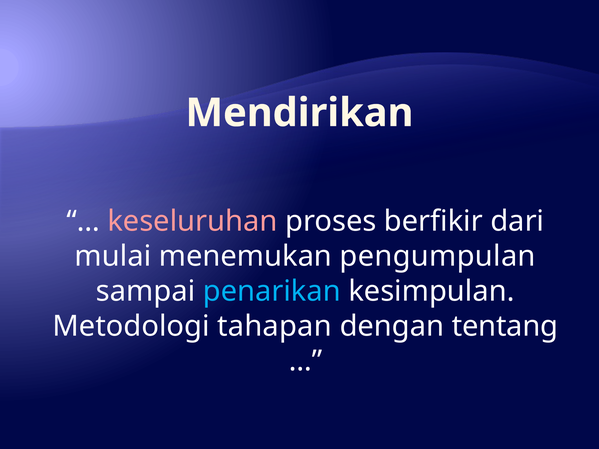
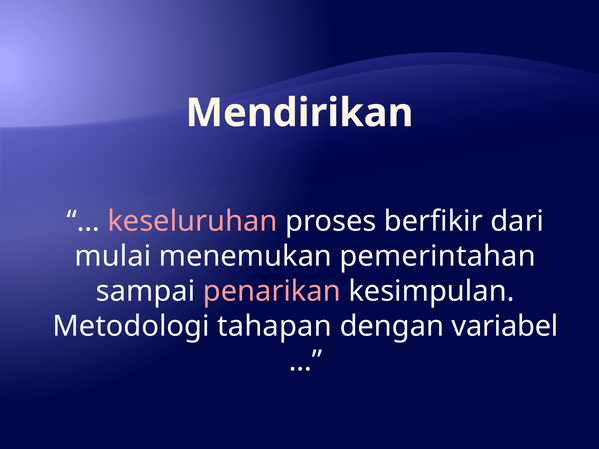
pengumpulan: pengumpulan -> pemerintahan
penarikan colour: light blue -> pink
tentang: tentang -> variabel
